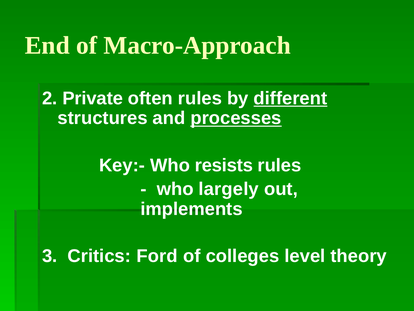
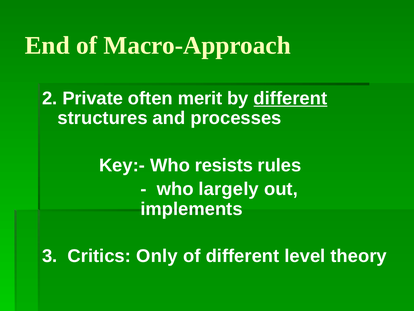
often rules: rules -> merit
processes underline: present -> none
Ford: Ford -> Only
of colleges: colleges -> different
